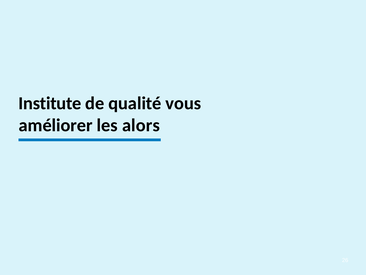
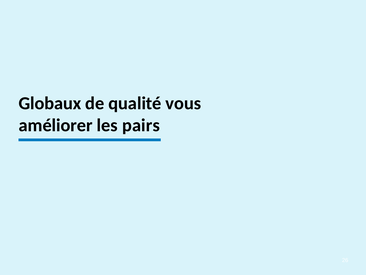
Institute: Institute -> Globaux
alors: alors -> pairs
